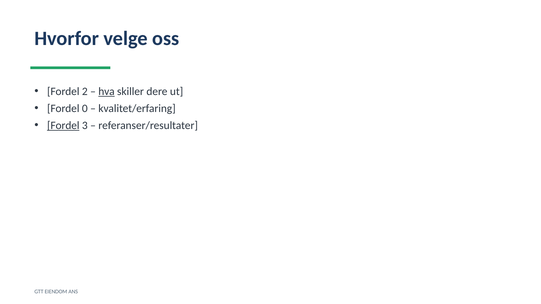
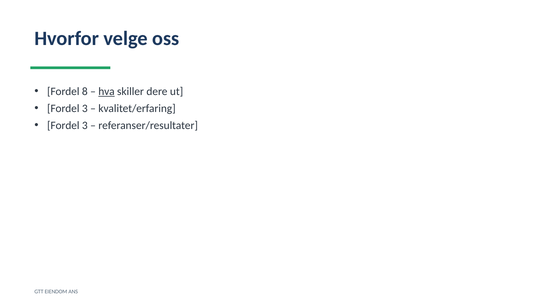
2: 2 -> 8
0 at (85, 109): 0 -> 3
Fordel at (63, 125) underline: present -> none
